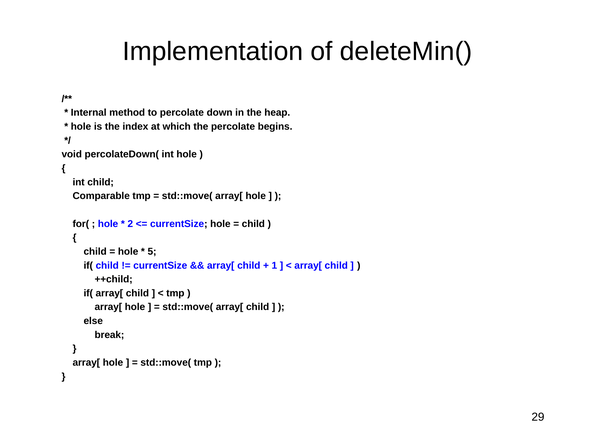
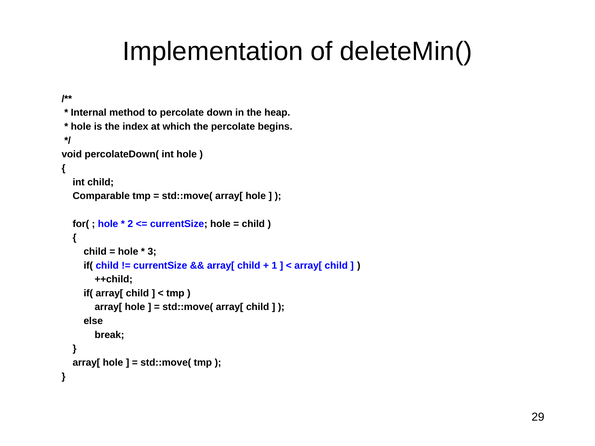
5: 5 -> 3
